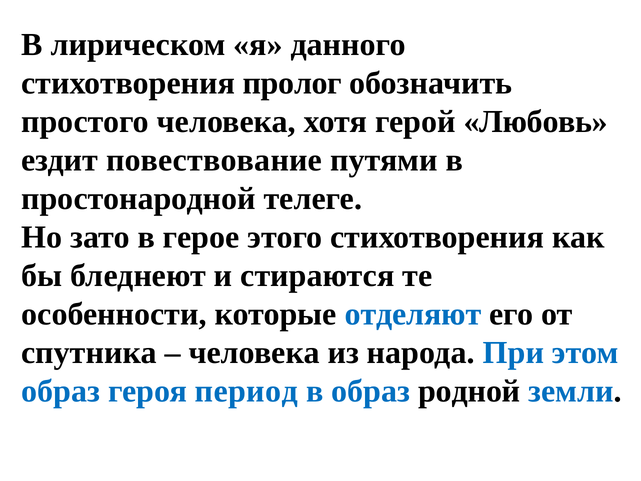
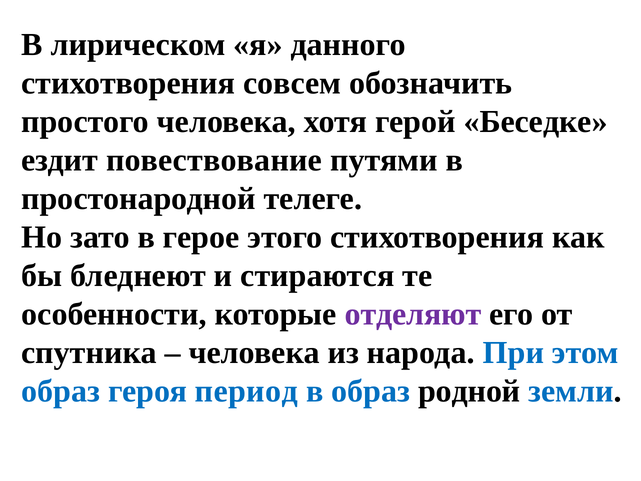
пролог: пролог -> совсем
Любовь: Любовь -> Беседке
отделяют colour: blue -> purple
